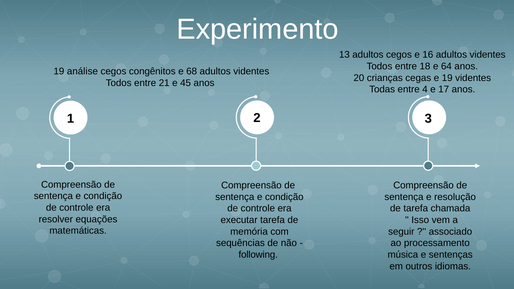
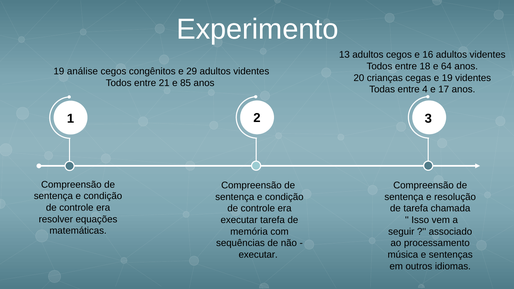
68: 68 -> 29
45: 45 -> 85
following at (258, 255): following -> executar
